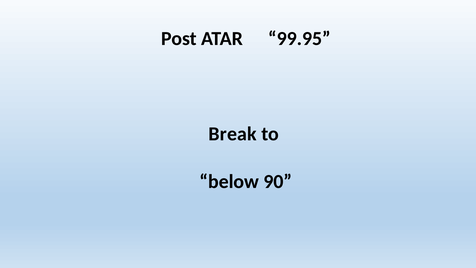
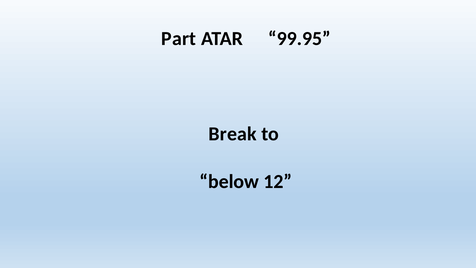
Post: Post -> Part
90: 90 -> 12
